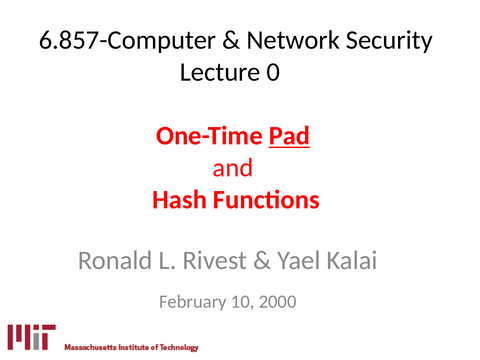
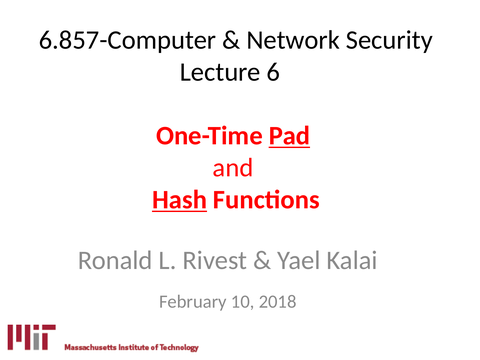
0: 0 -> 6
Hash underline: none -> present
2000: 2000 -> 2018
